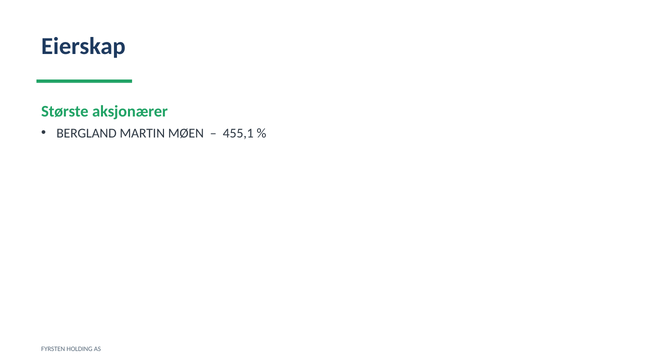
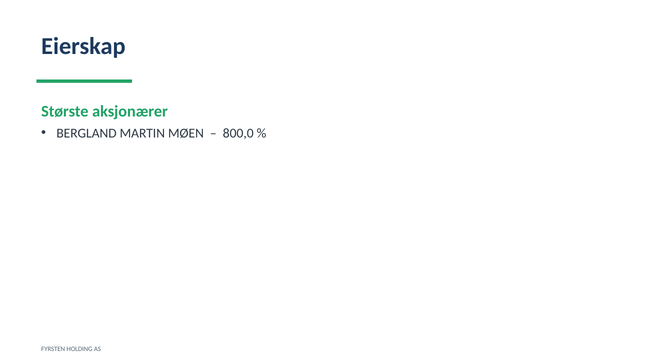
455,1: 455,1 -> 800,0
